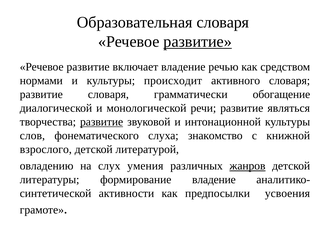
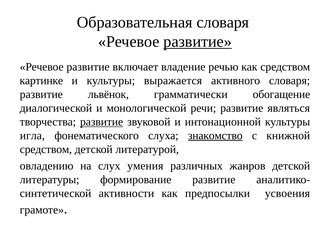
нормами: нормами -> картинке
происходит: происходит -> выражается
развитие словаря: словаря -> львёнок
слов: слов -> игла
знакомство underline: none -> present
взрослого at (46, 150): взрослого -> средством
жанров underline: present -> none
формирование владение: владение -> развитие
